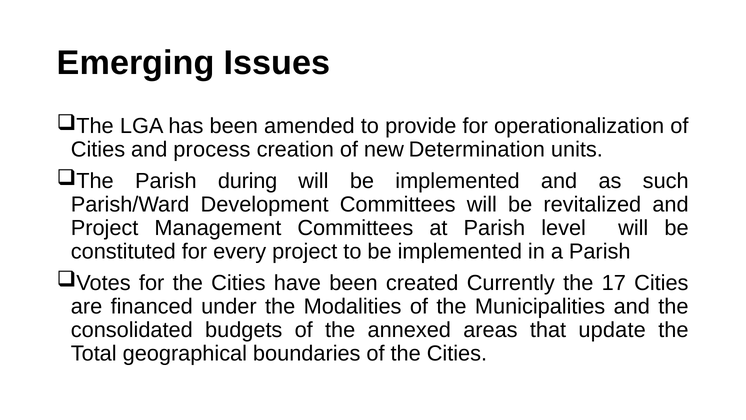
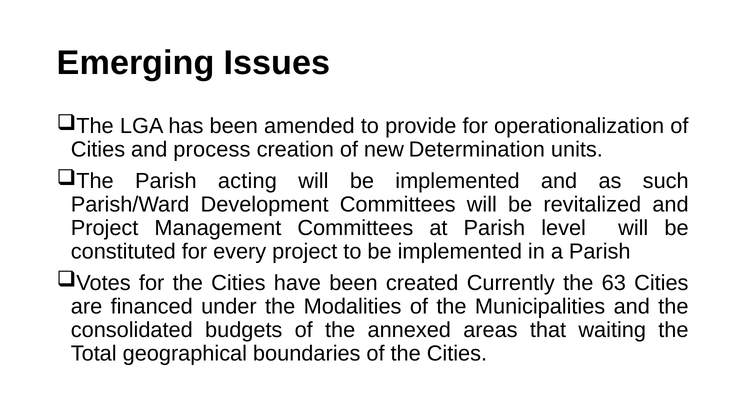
during: during -> acting
17: 17 -> 63
update: update -> waiting
